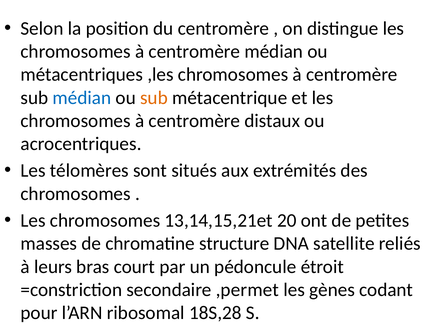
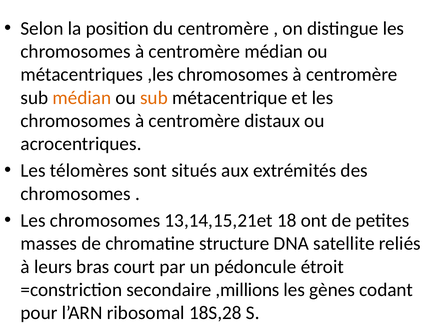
médian at (82, 98) colour: blue -> orange
20: 20 -> 18
,permet: ,permet -> ,millions
